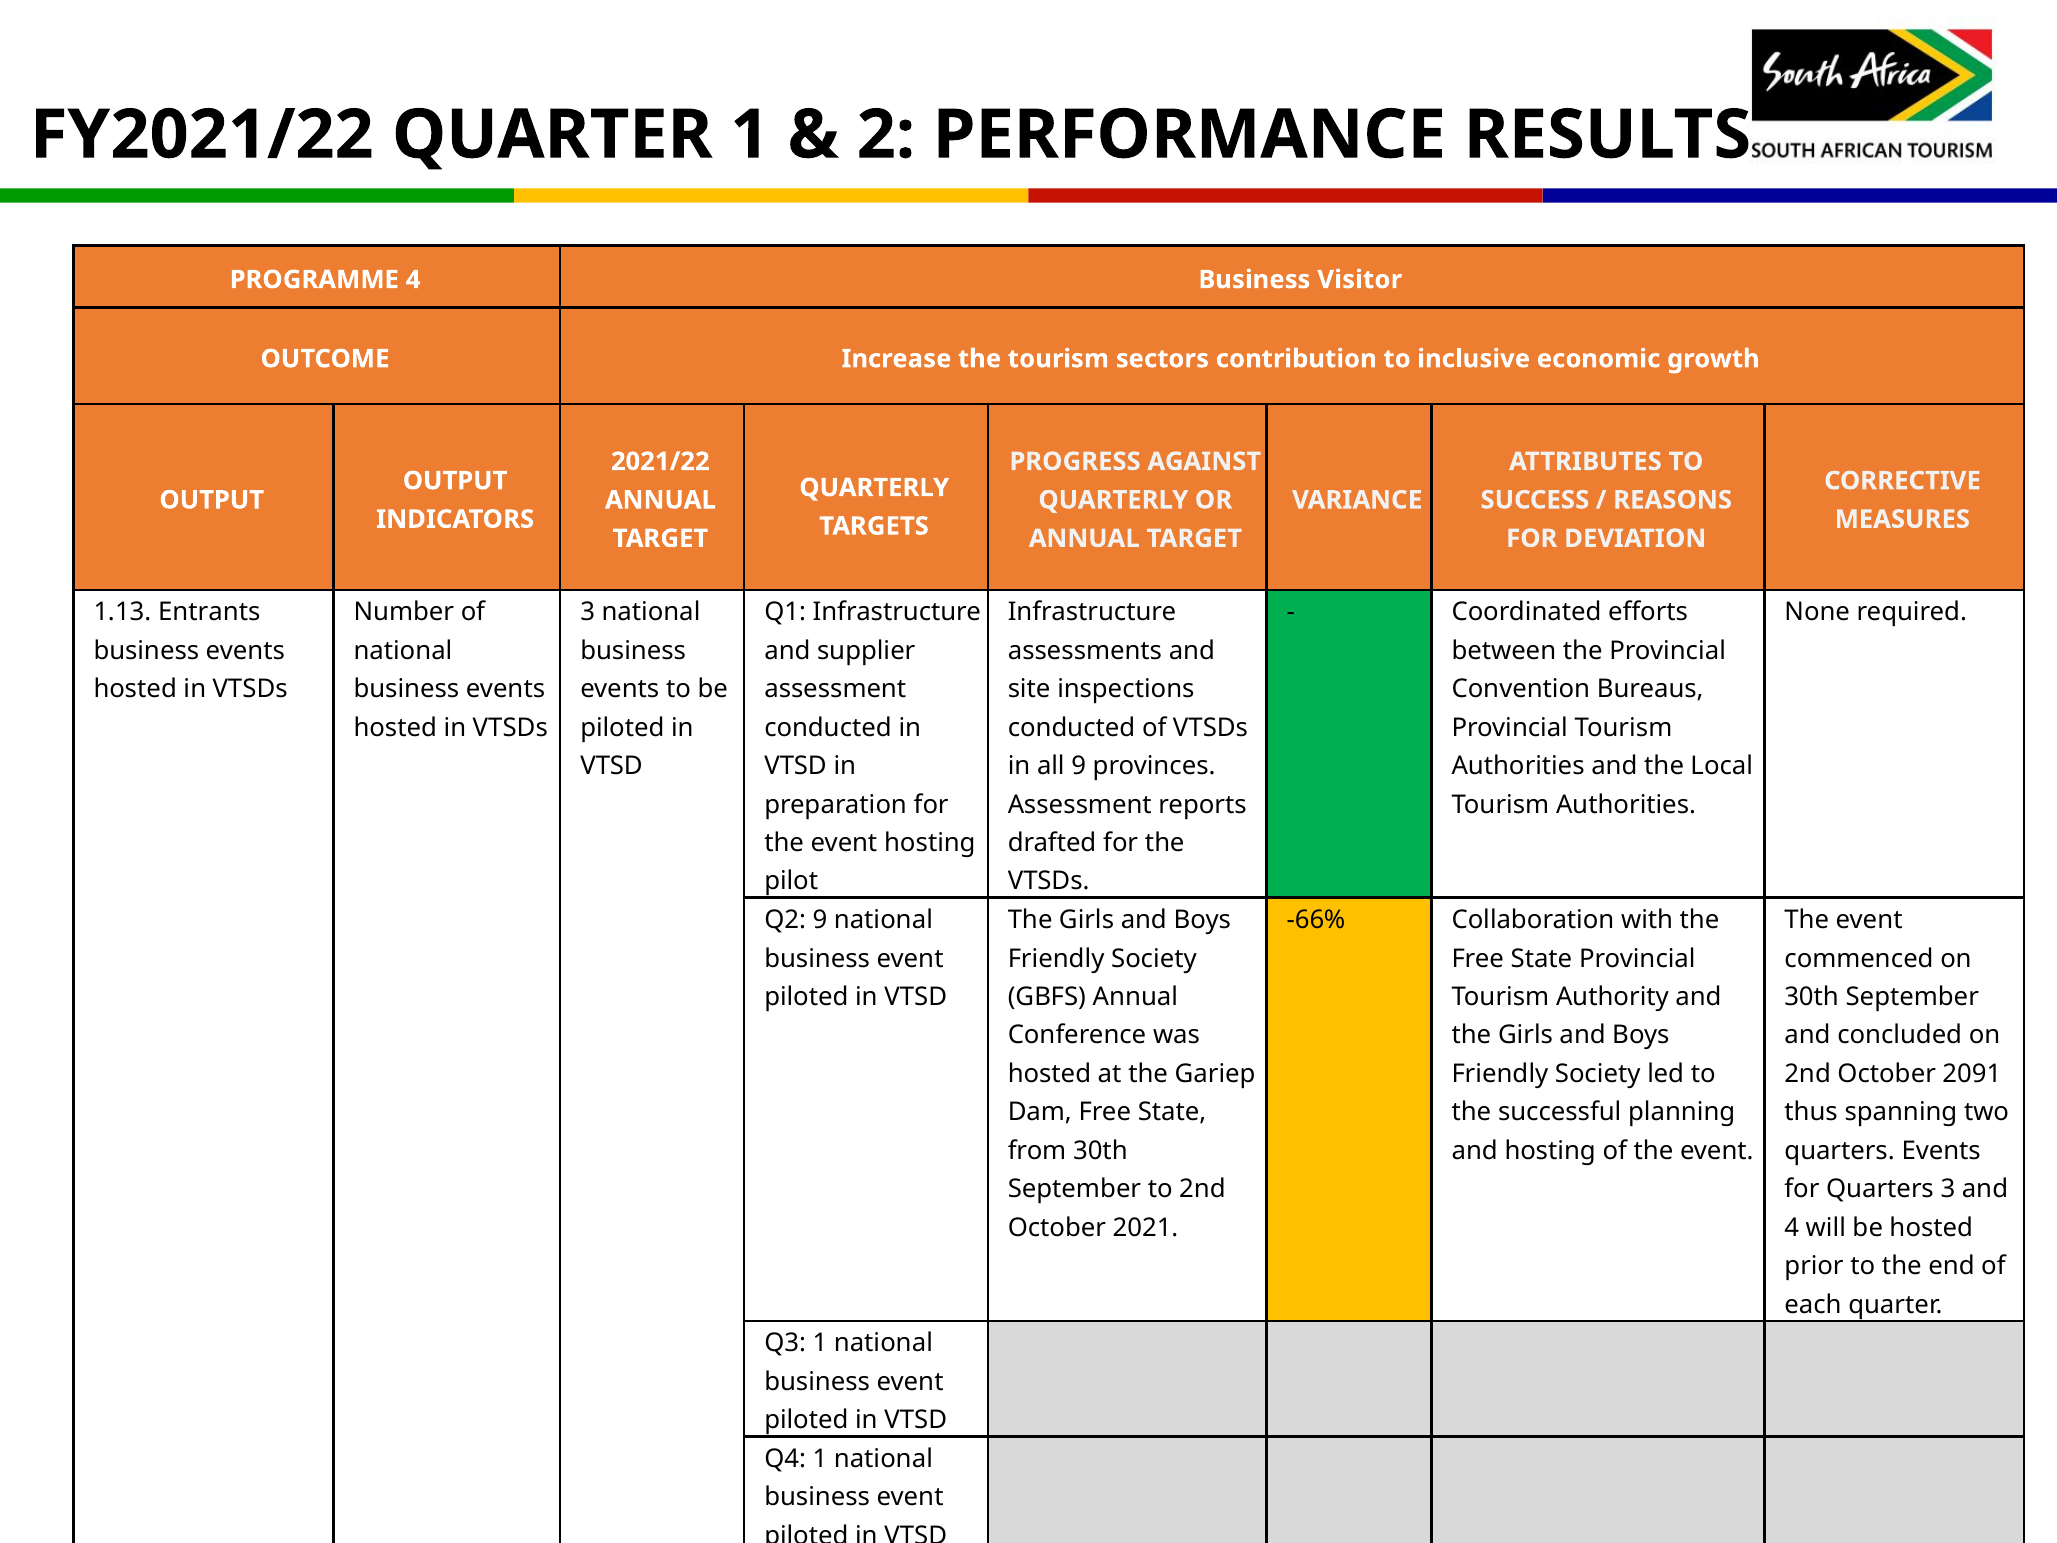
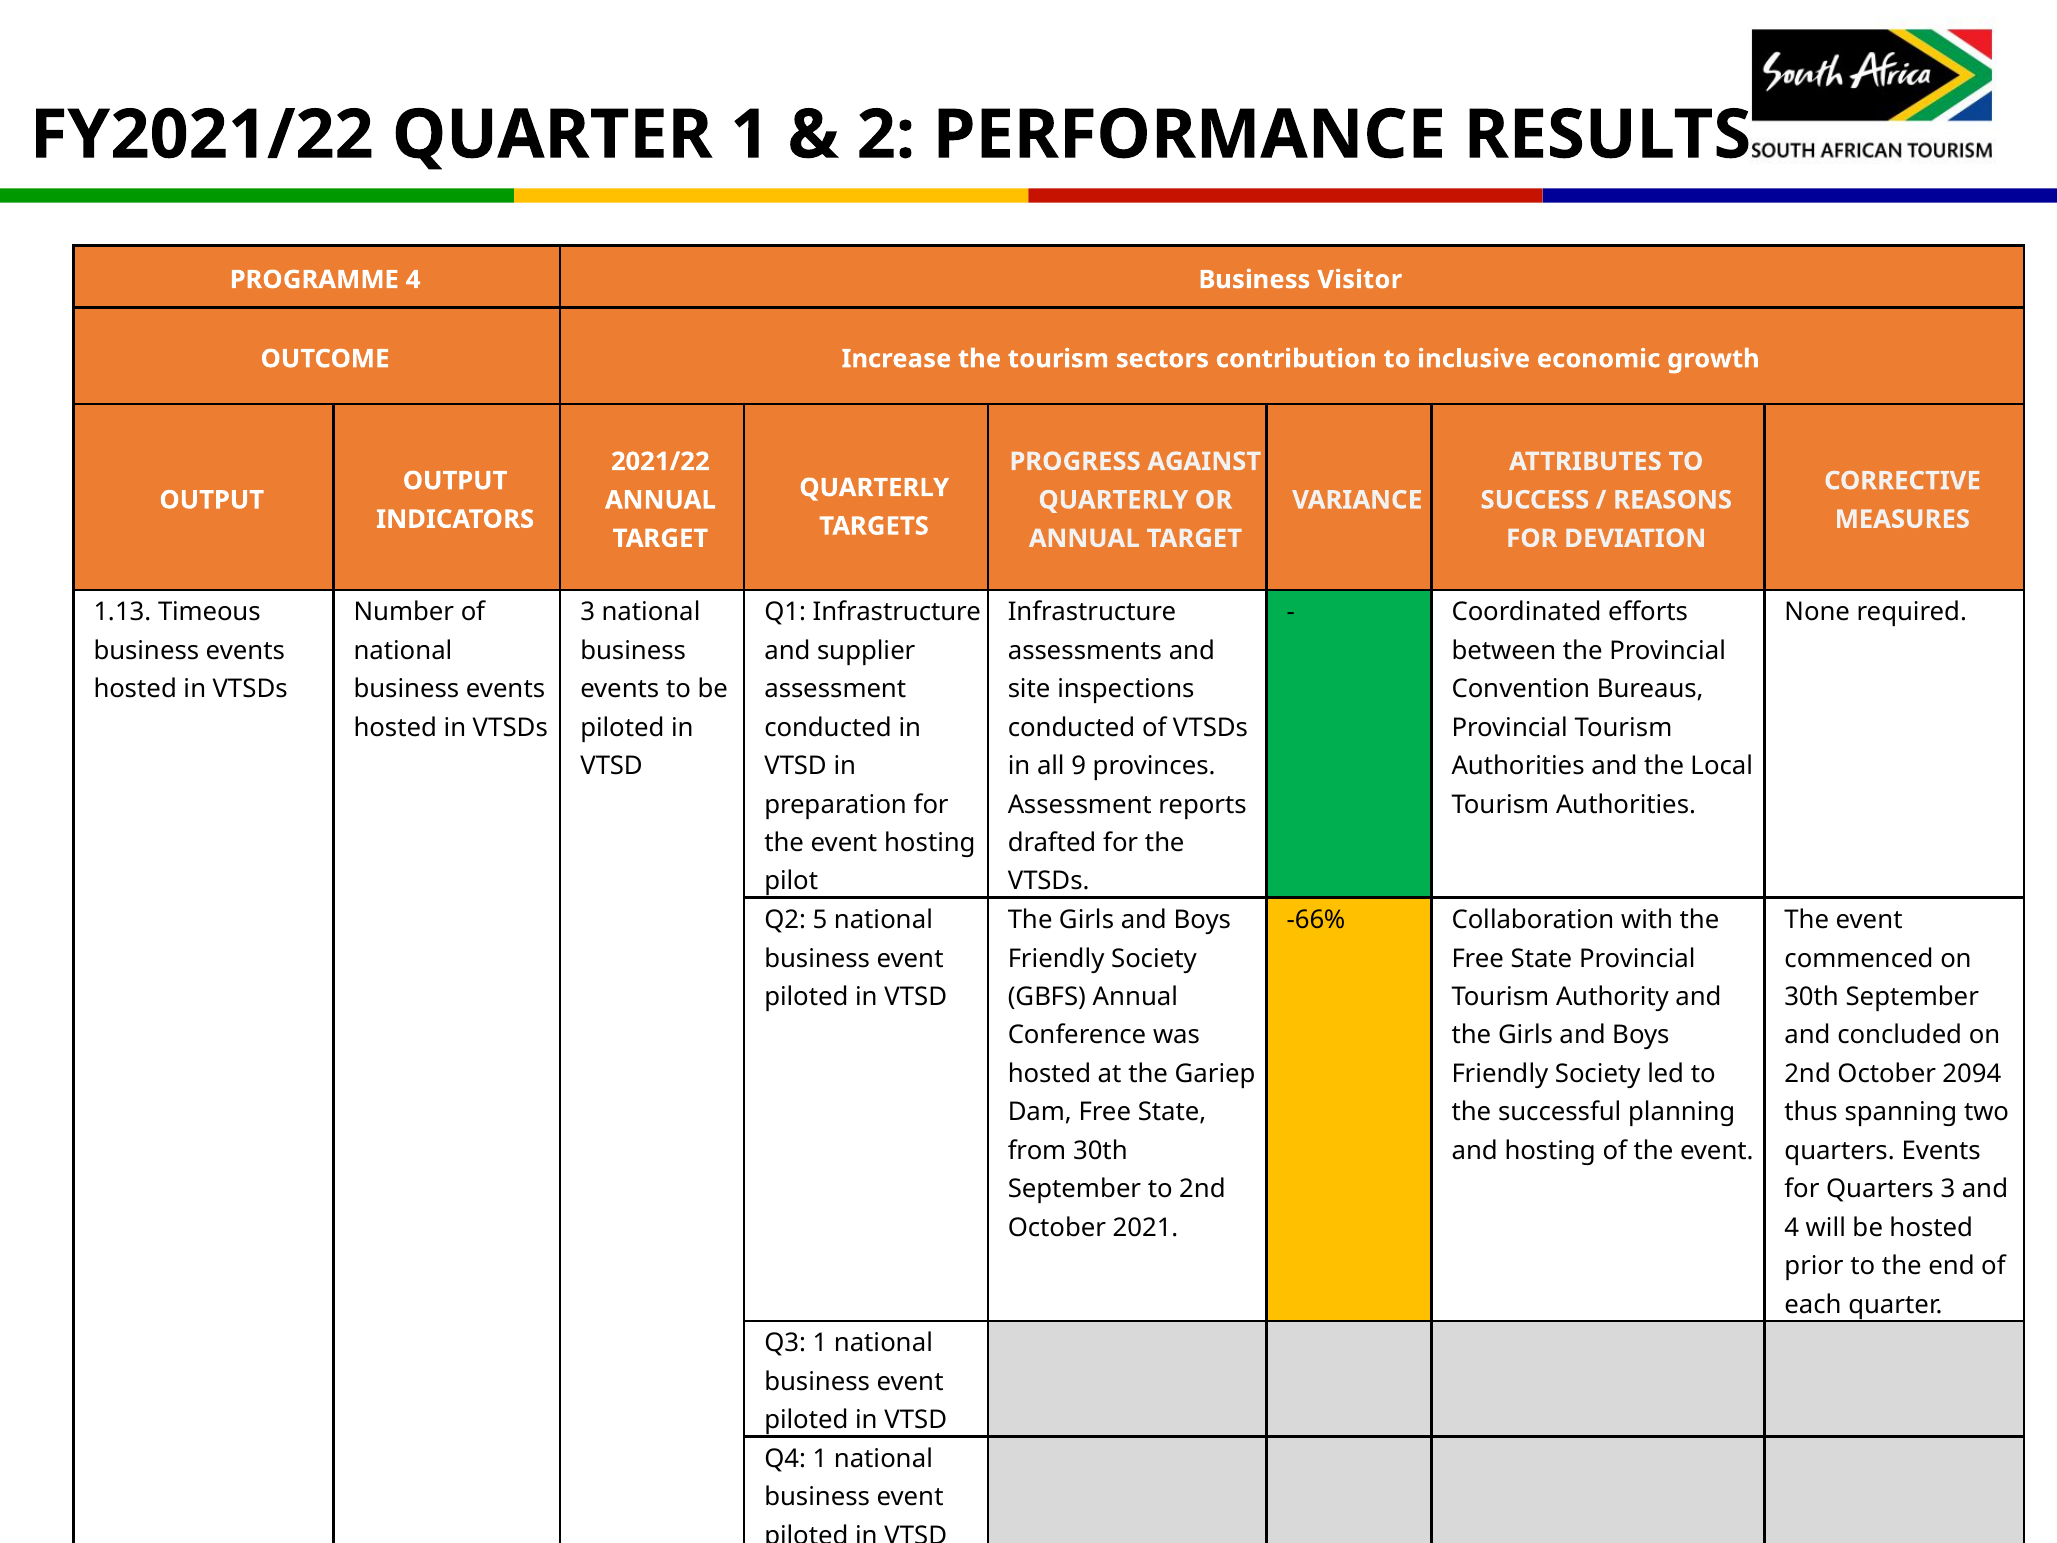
Entrants: Entrants -> Timeous
Q2 9: 9 -> 5
2091: 2091 -> 2094
